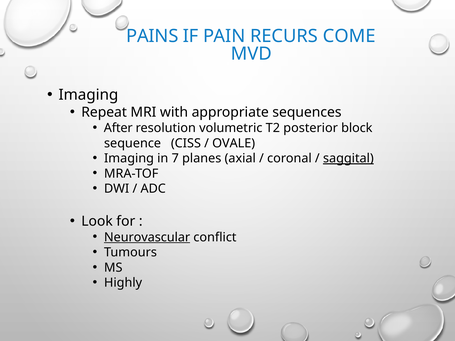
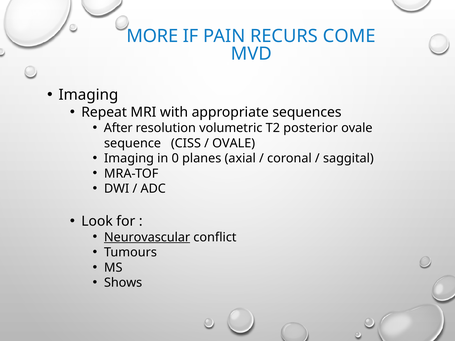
PAINS: PAINS -> MORE
posterior block: block -> ovale
7: 7 -> 0
saggital underline: present -> none
Highly: Highly -> Shows
